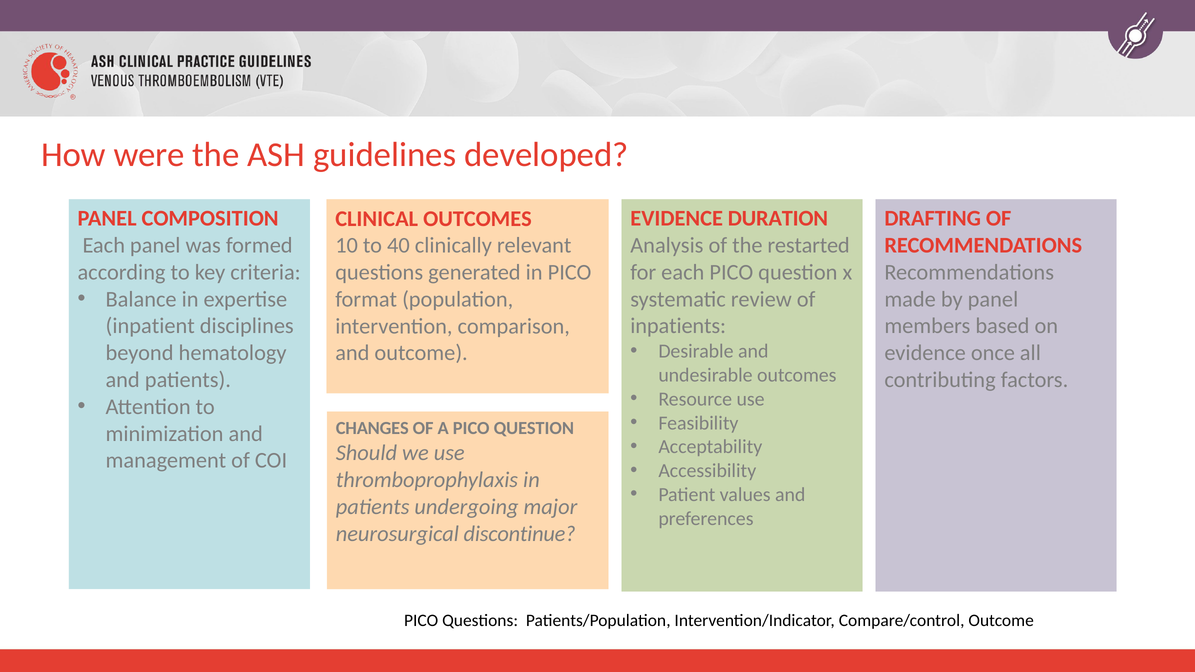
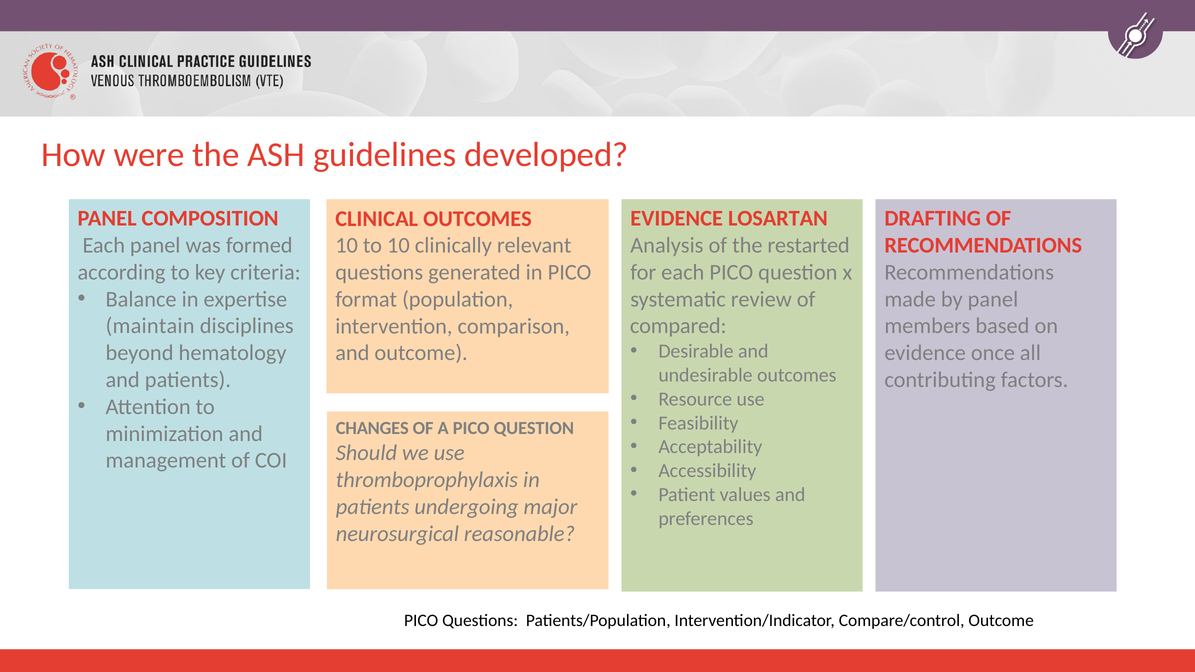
DURATION: DURATION -> LOSARTAN
to 40: 40 -> 10
inpatient: inpatient -> maintain
inpatients: inpatients -> compared
discontinue: discontinue -> reasonable
